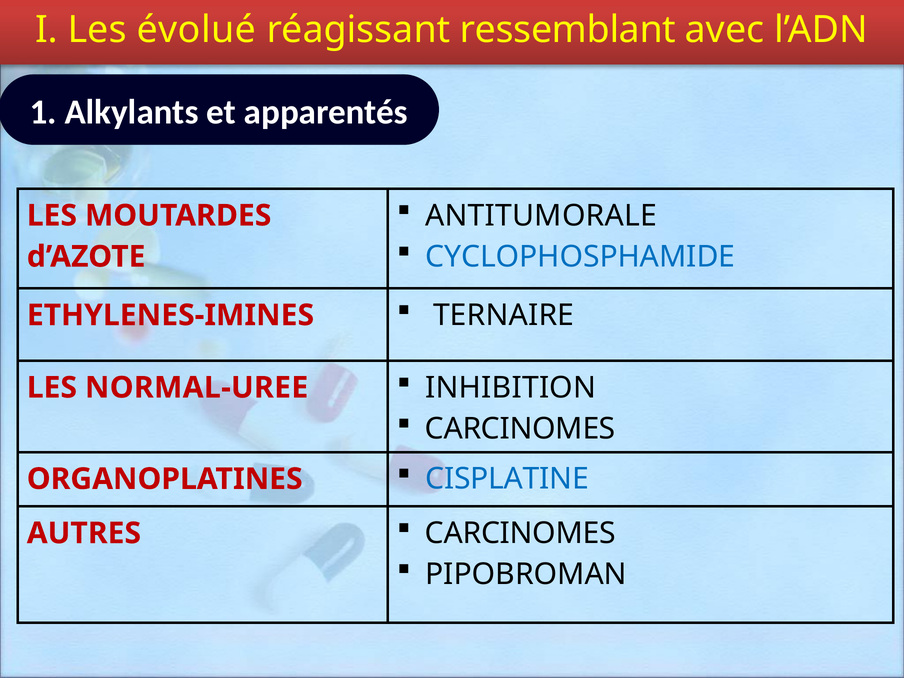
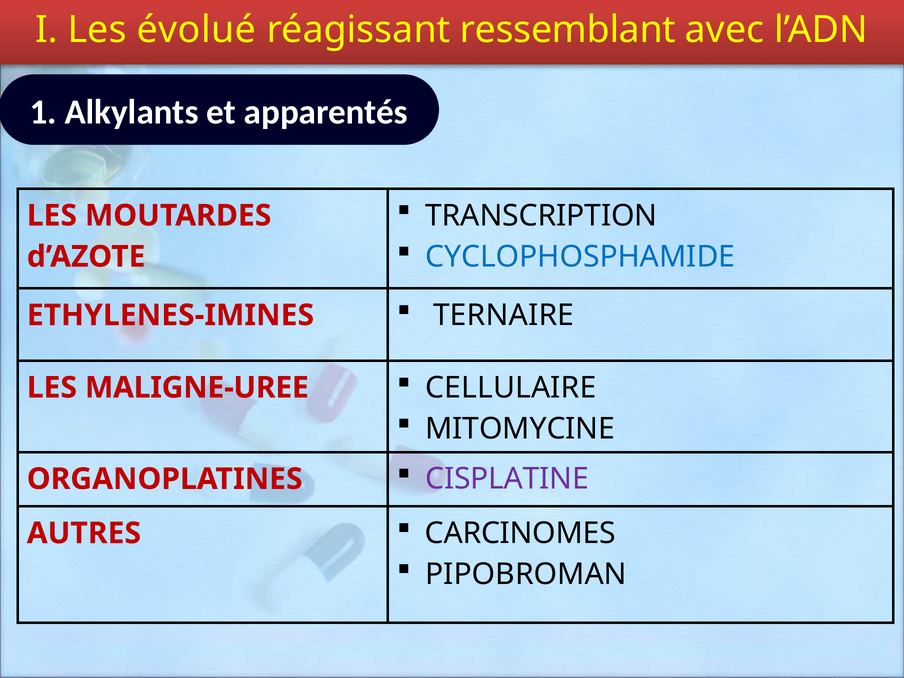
ANTITUMORALE: ANTITUMORALE -> TRANSCRIPTION
NORMAL-UREE: NORMAL-UREE -> MALIGNE-UREE
INHIBITION: INHIBITION -> CELLULAIRE
CARCINOMES at (520, 429): CARCINOMES -> MITOMYCINE
CISPLATINE colour: blue -> purple
